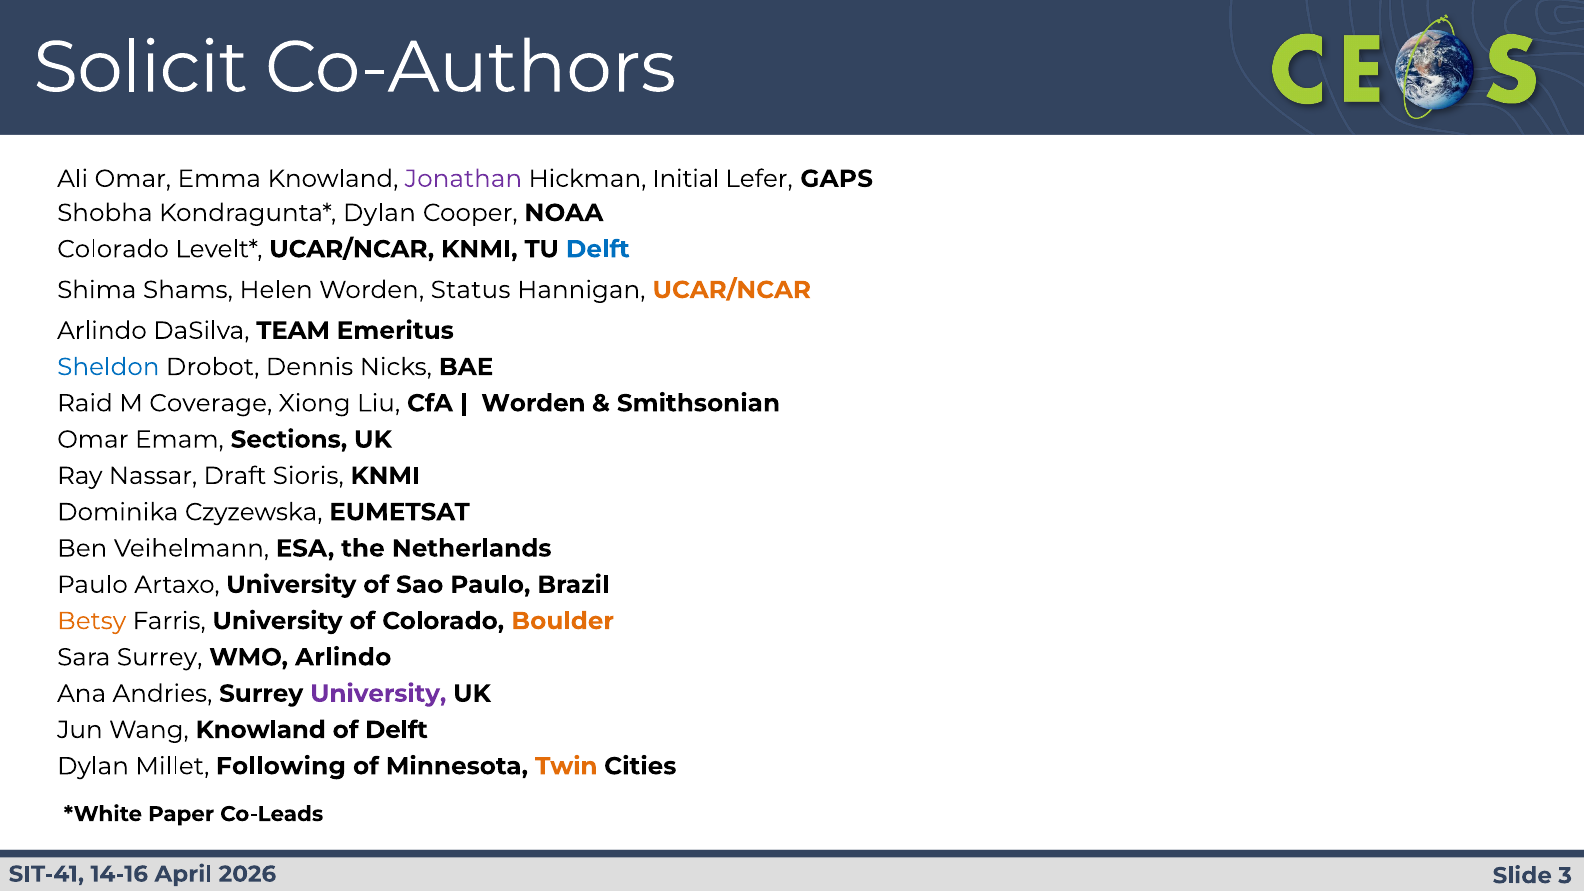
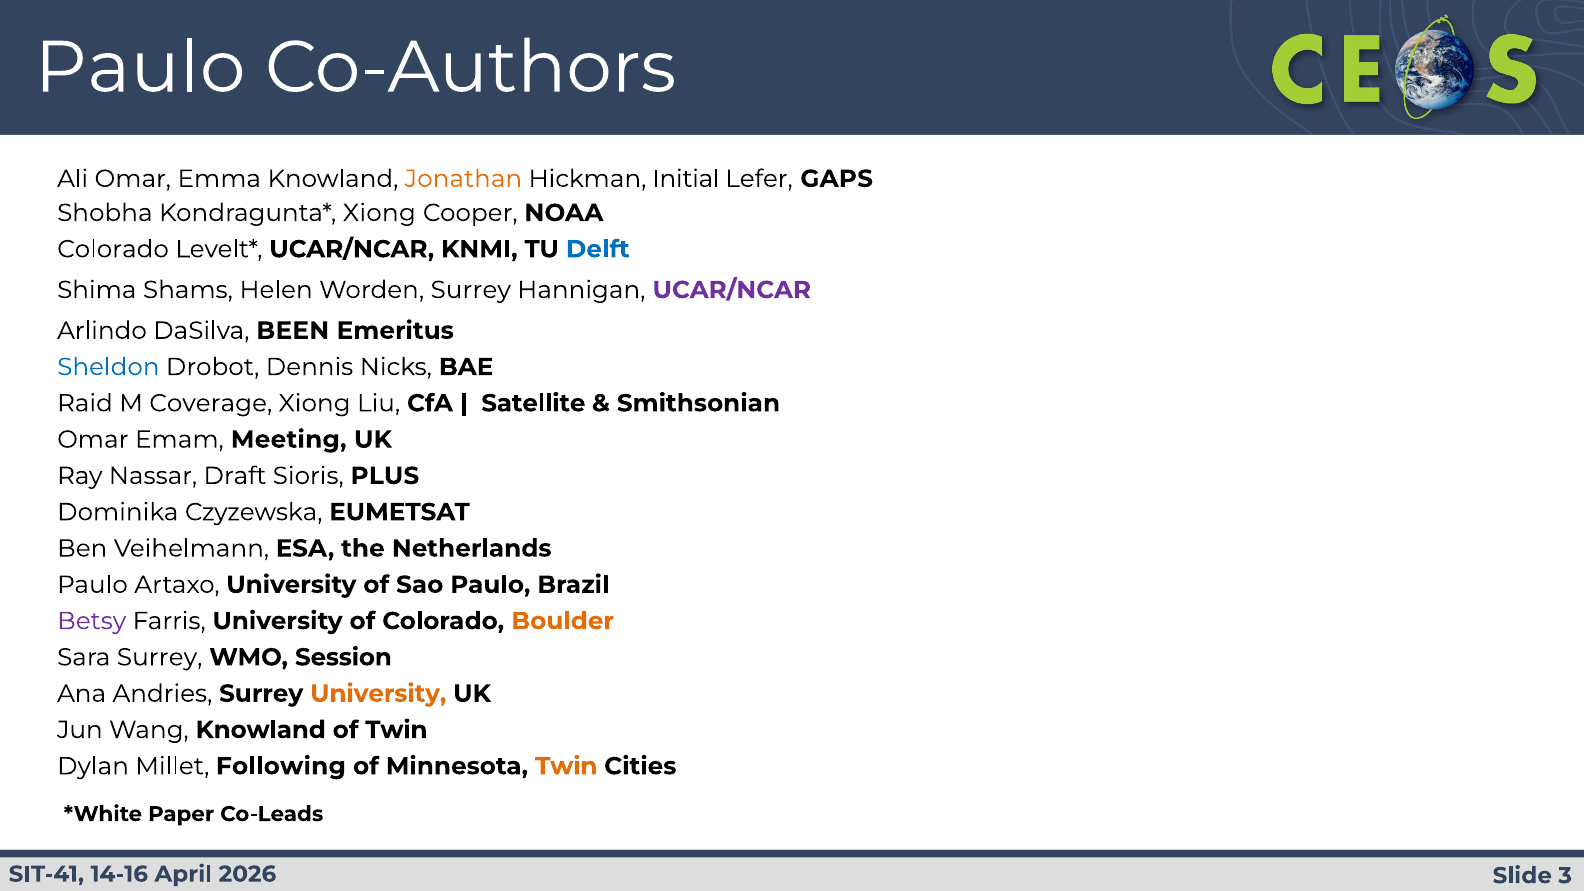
Solicit at (141, 68): Solicit -> Paulo
Jonathan colour: purple -> orange
Dylan at (379, 213): Dylan -> Xiong
Worden Status: Status -> Surrey
UCAR/NCAR at (732, 290) colour: orange -> purple
TEAM: TEAM -> BEEN
Worden at (533, 403): Worden -> Satellite
Sections: Sections -> Meeting
Sioris KNMI: KNMI -> PLUS
Betsy colour: orange -> purple
WMO Arlindo: Arlindo -> Session
University at (378, 694) colour: purple -> orange
of Delft: Delft -> Twin
